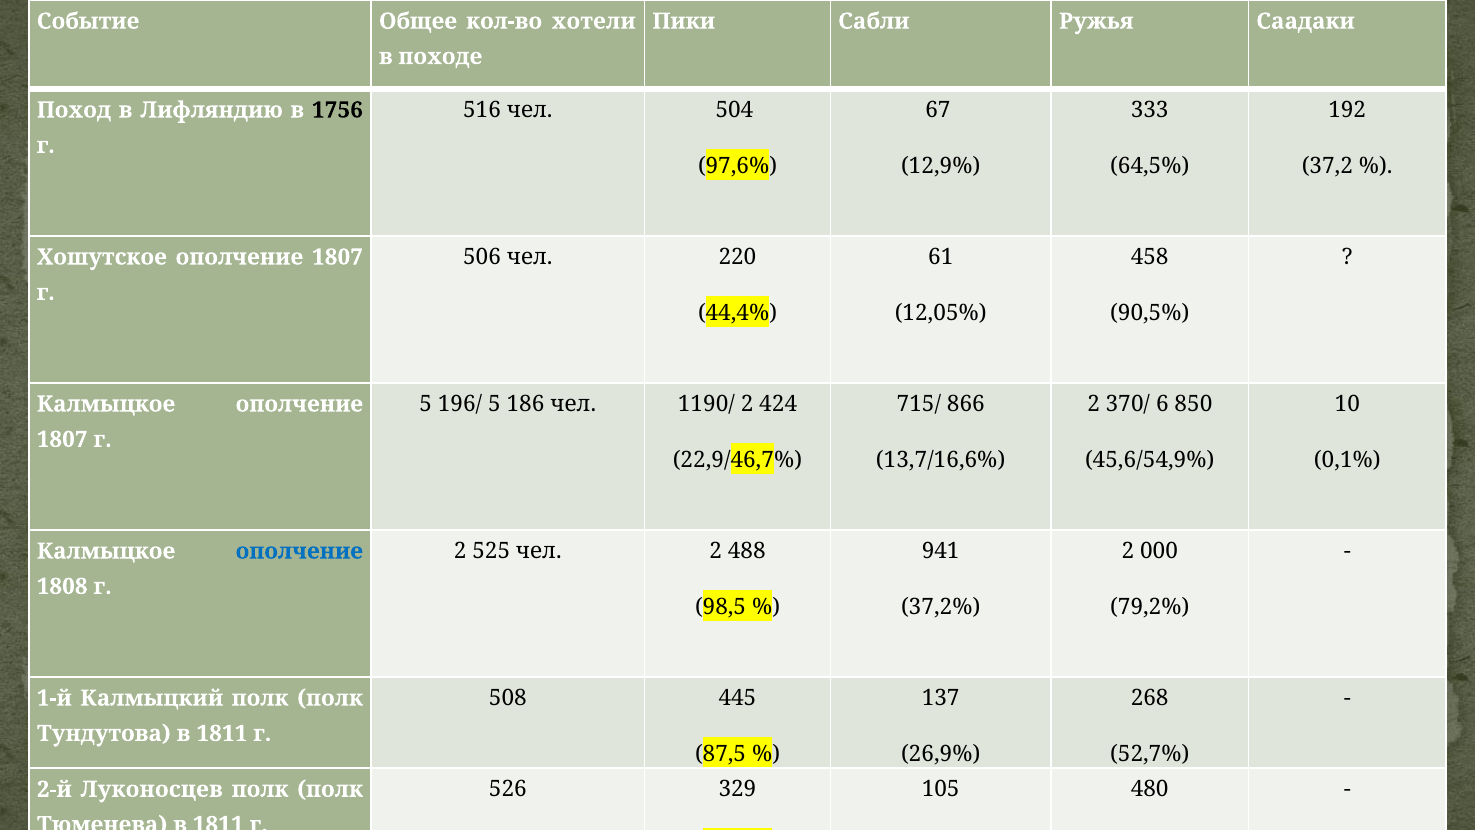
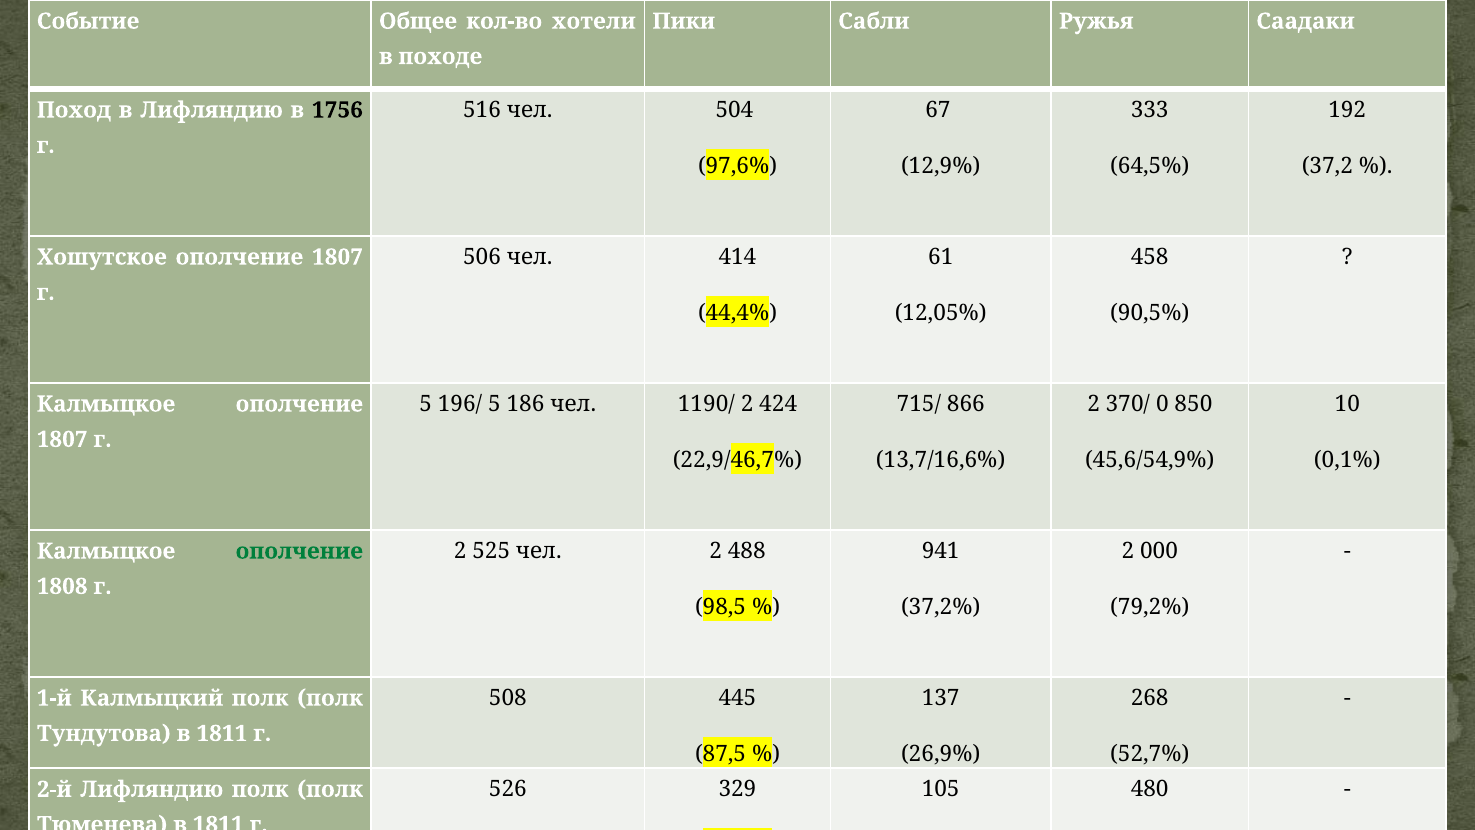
220: 220 -> 414
6: 6 -> 0
ополчение at (299, 551) colour: blue -> green
2-й Луконосцев: Луконосцев -> Лифляндию
